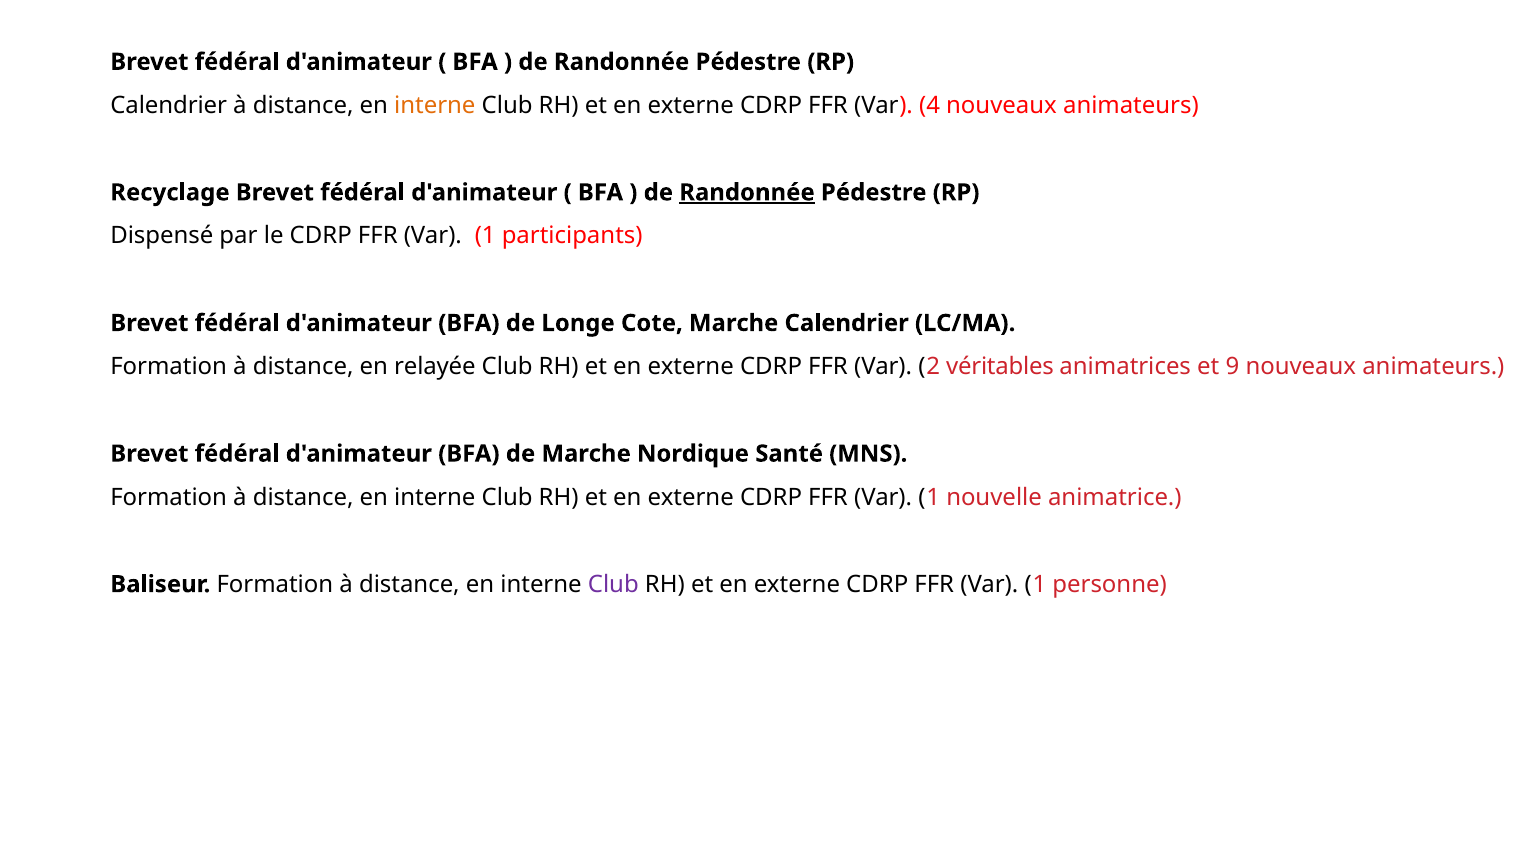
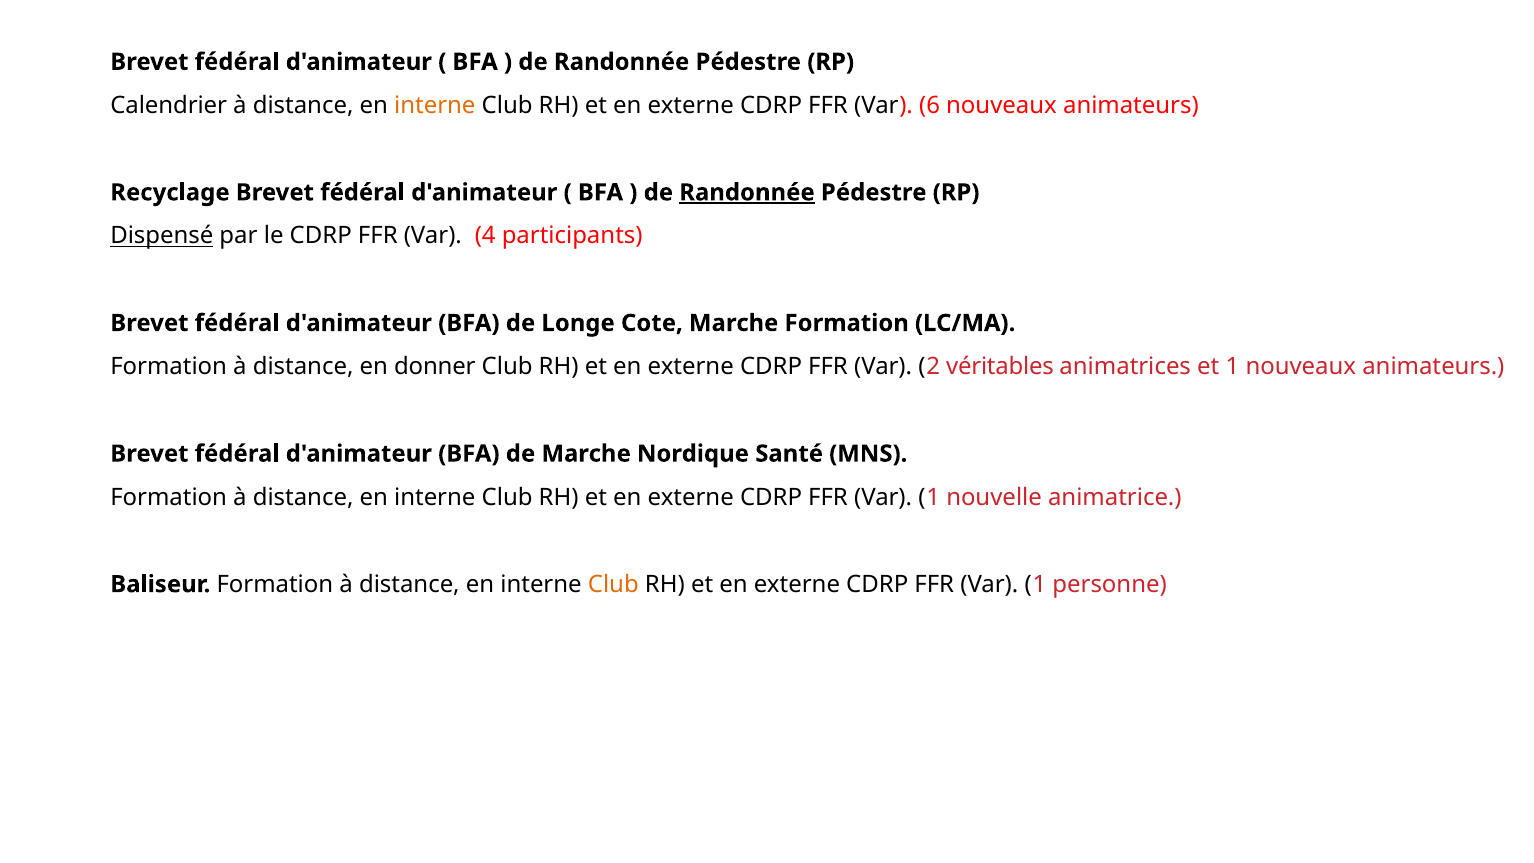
4: 4 -> 6
Dispensé underline: none -> present
1 at (485, 236): 1 -> 4
Marche Calendrier: Calendrier -> Formation
relayée: relayée -> donner
et 9: 9 -> 1
Club at (613, 584) colour: purple -> orange
